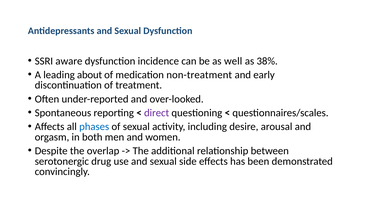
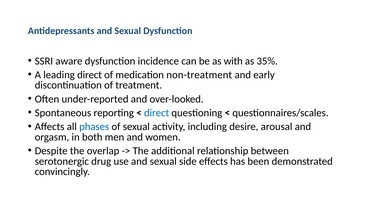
well: well -> with
38%: 38% -> 35%
leading about: about -> direct
direct at (157, 113) colour: purple -> blue
